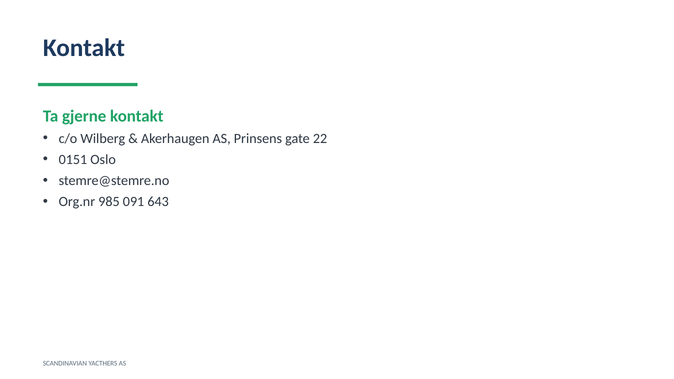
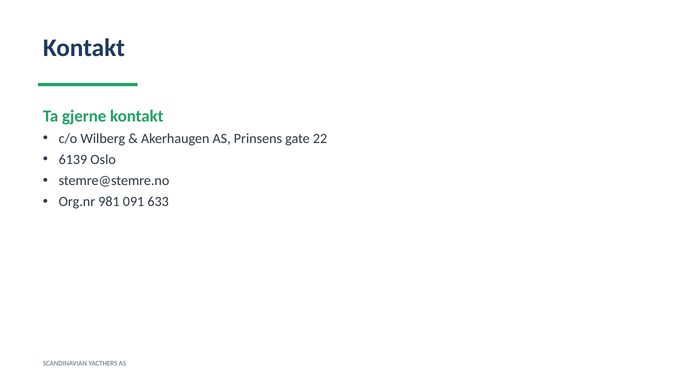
0151: 0151 -> 6139
985: 985 -> 981
643: 643 -> 633
